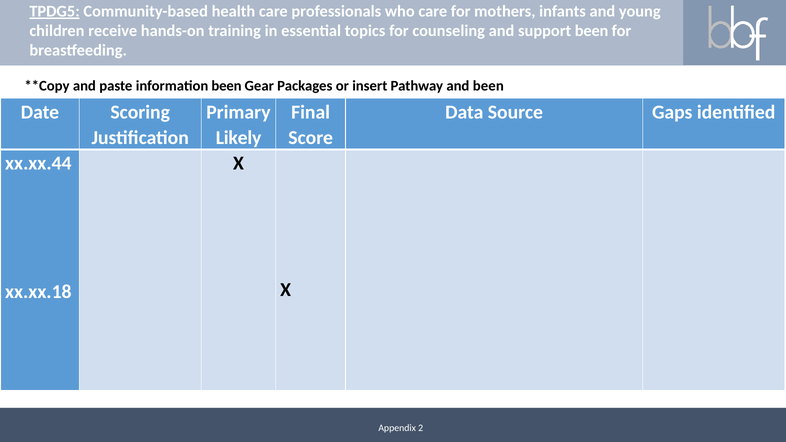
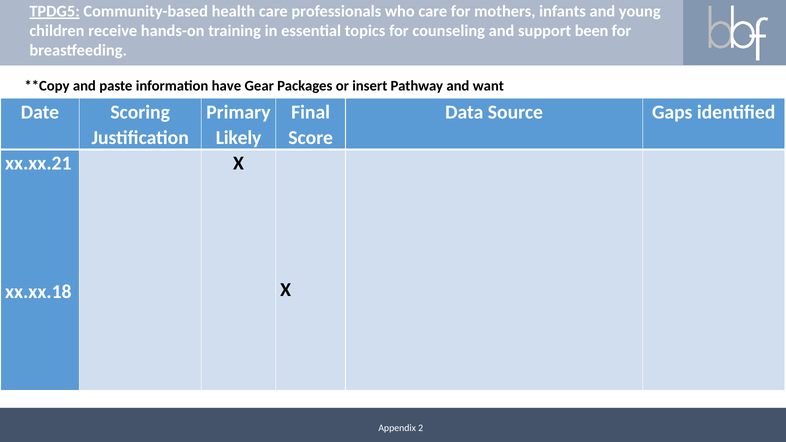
information been: been -> have
and been: been -> want
xx.xx.44: xx.xx.44 -> xx.xx.21
